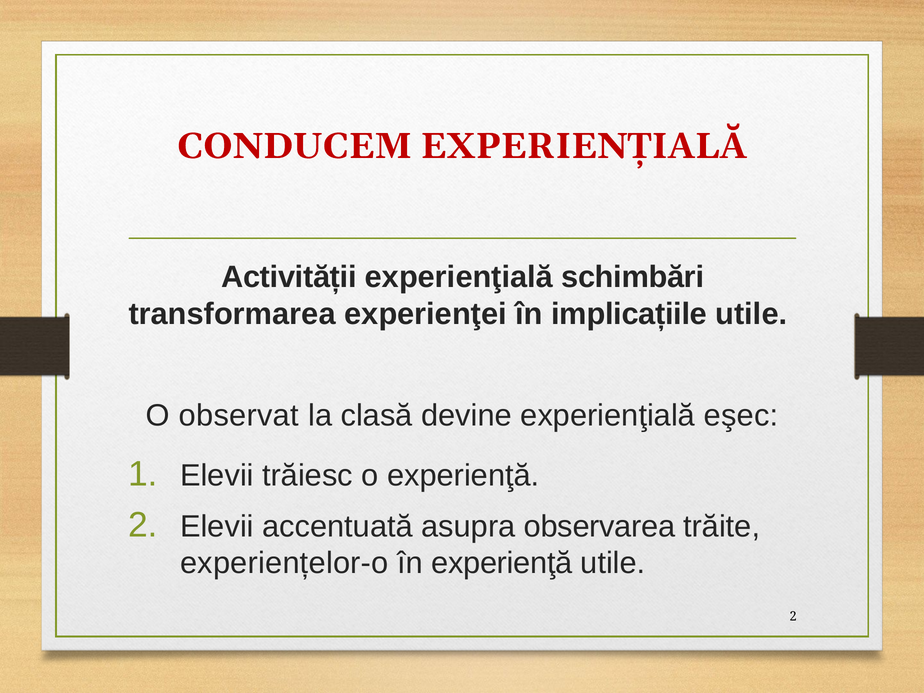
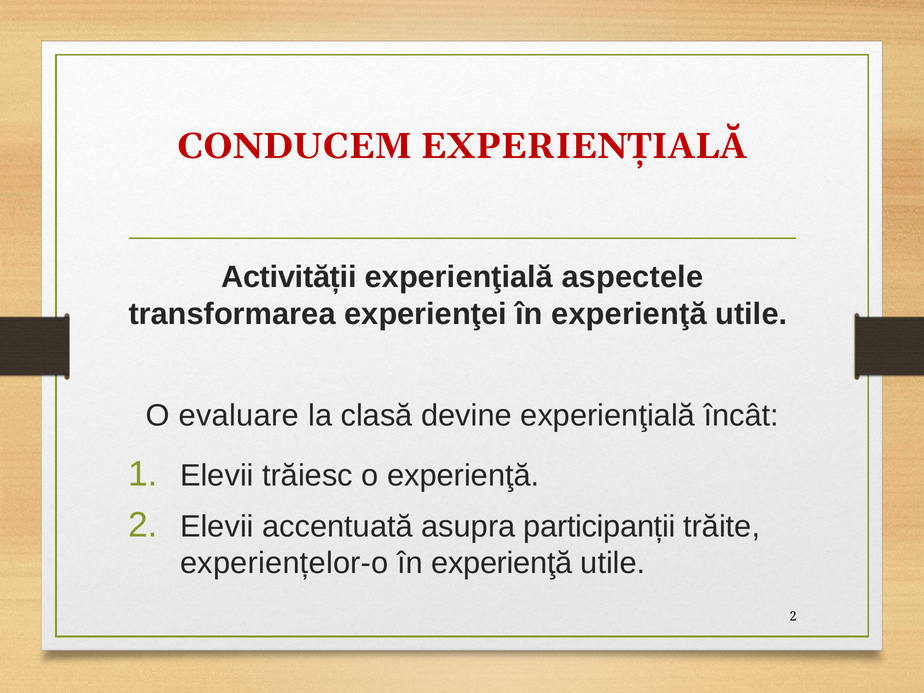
schimbări: schimbări -> aspectele
experienţei în implicațiile: implicațiile -> experienţă
observat: observat -> evaluare
eşec: eşec -> încât
observarea: observarea -> participanții
